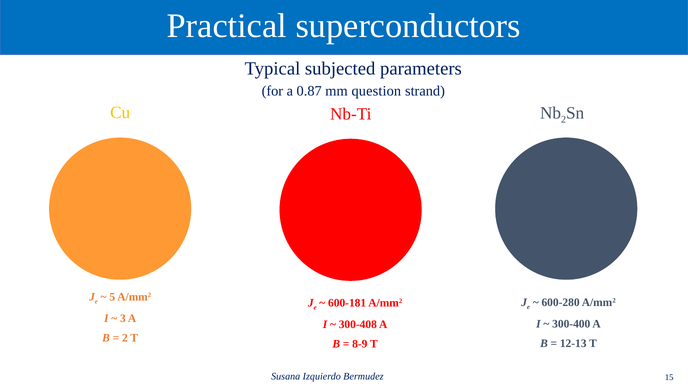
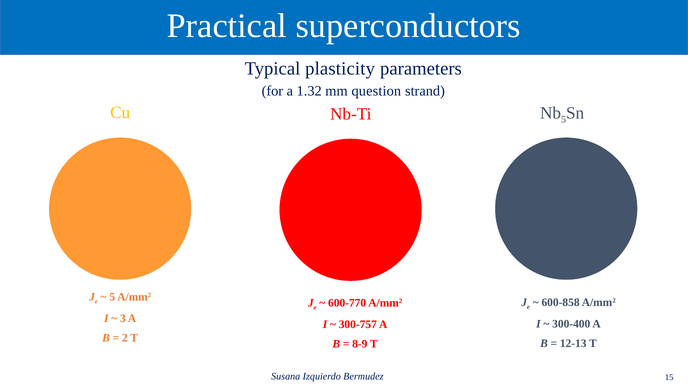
subjected: subjected -> plasticity
0.87: 0.87 -> 1.32
2 at (563, 120): 2 -> 5
600-280: 600-280 -> 600-858
600-181: 600-181 -> 600-770
300-408: 300-408 -> 300-757
